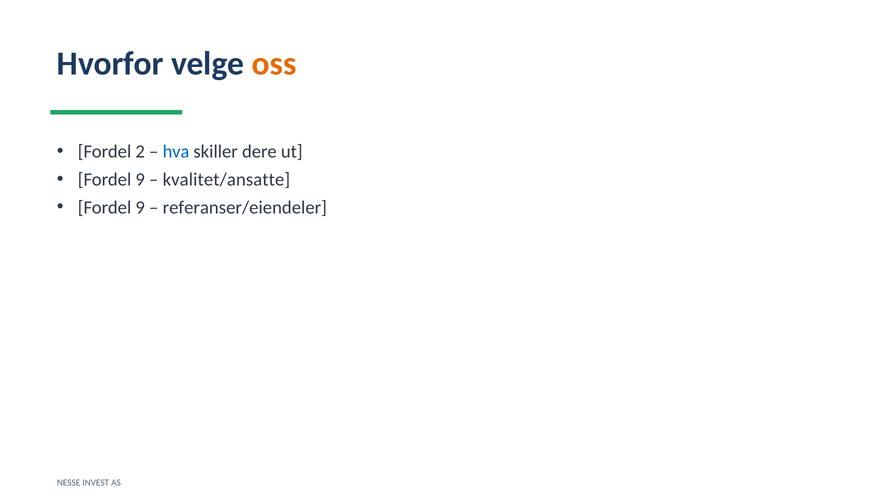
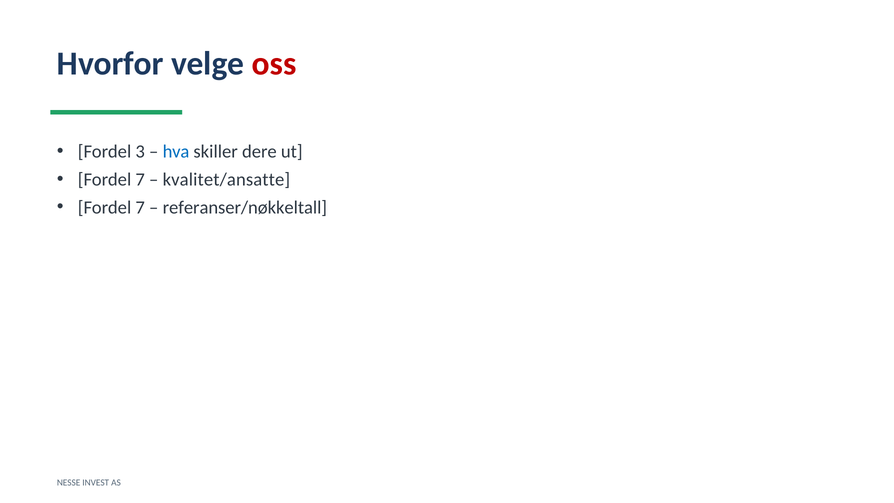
oss colour: orange -> red
2: 2 -> 3
9 at (140, 179): 9 -> 7
9 at (140, 207): 9 -> 7
referanser/eiendeler: referanser/eiendeler -> referanser/nøkkeltall
